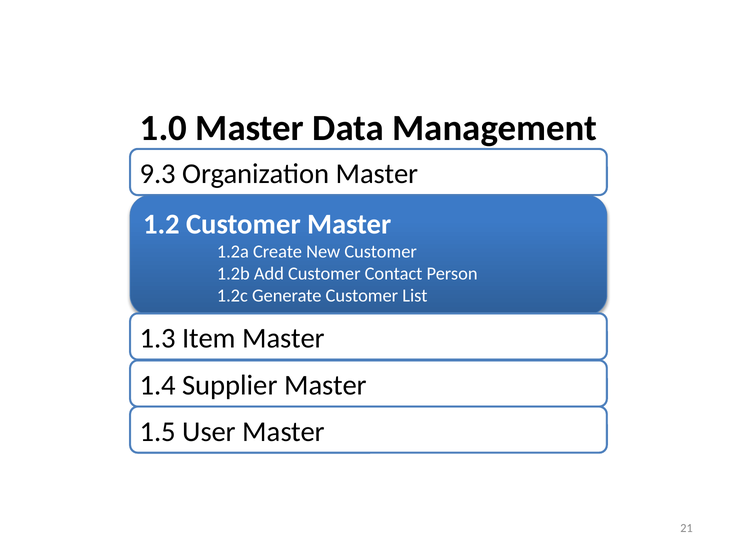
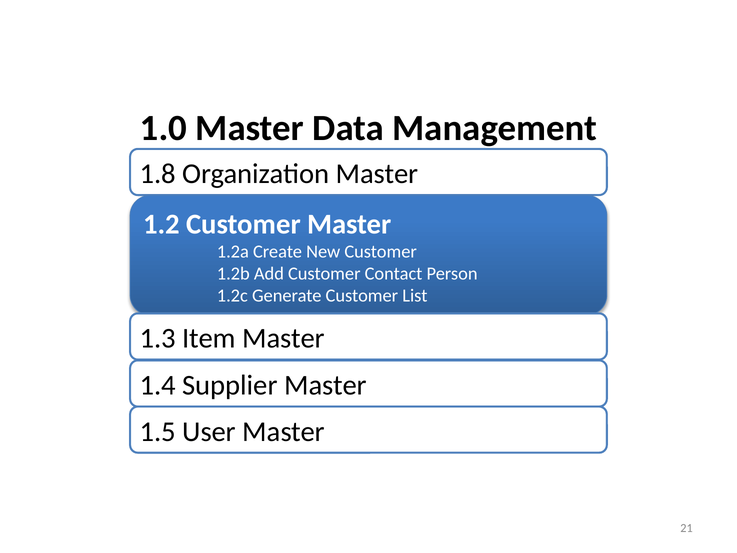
9.3: 9.3 -> 1.8
